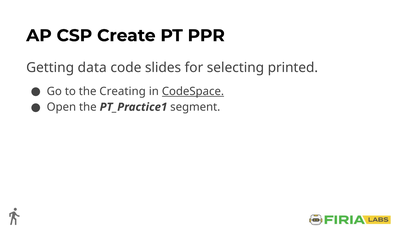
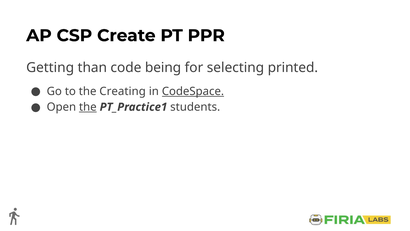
data: data -> than
slides: slides -> being
the at (88, 107) underline: none -> present
segment: segment -> students
